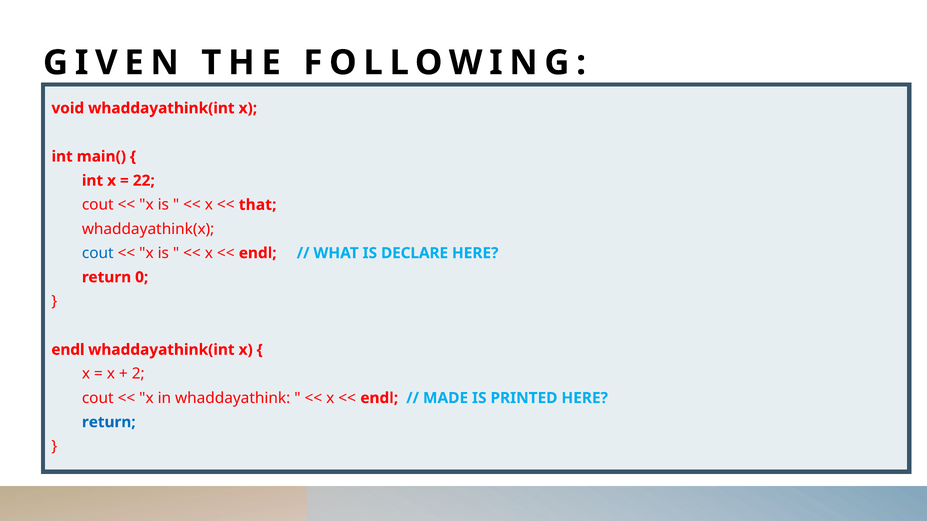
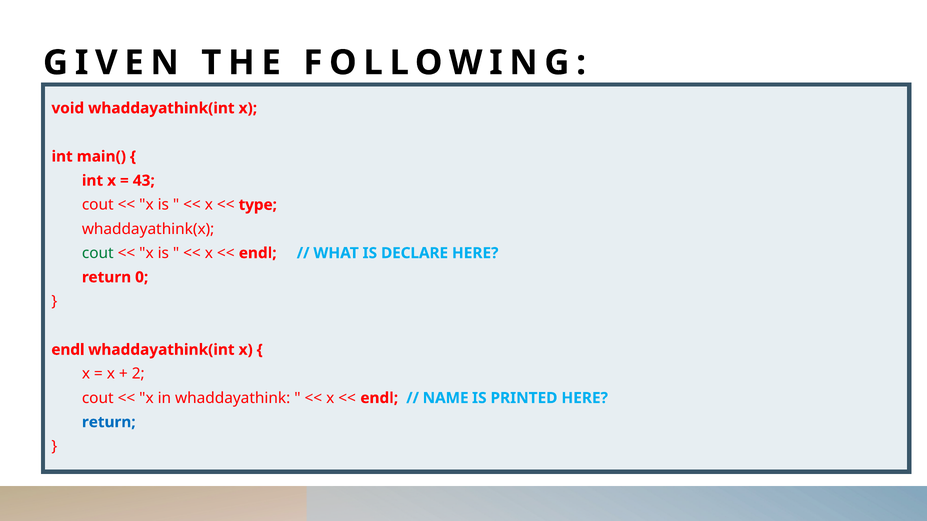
22: 22 -> 43
that: that -> type
cout at (98, 253) colour: blue -> green
MADE: MADE -> NAME
